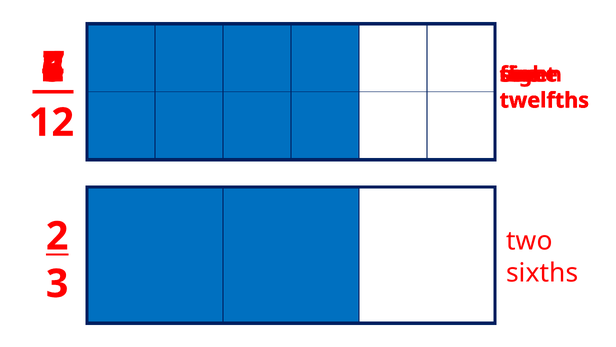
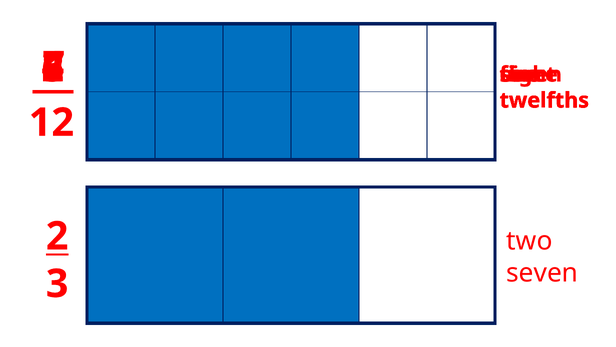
sixths at (542, 272): sixths -> seven
